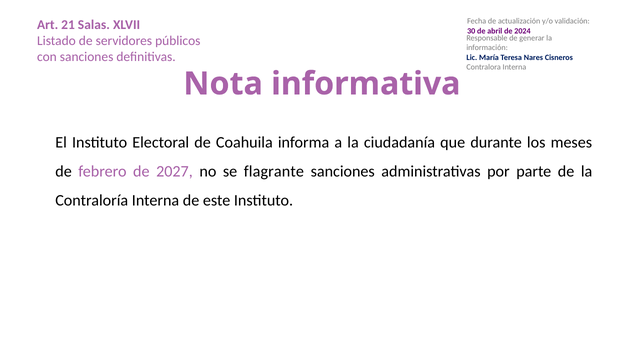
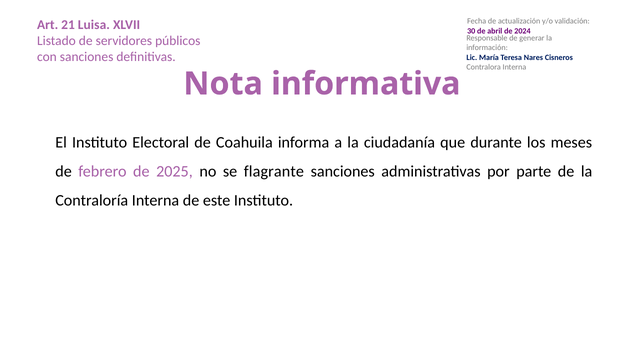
Salas: Salas -> Luisa
2027: 2027 -> 2025
